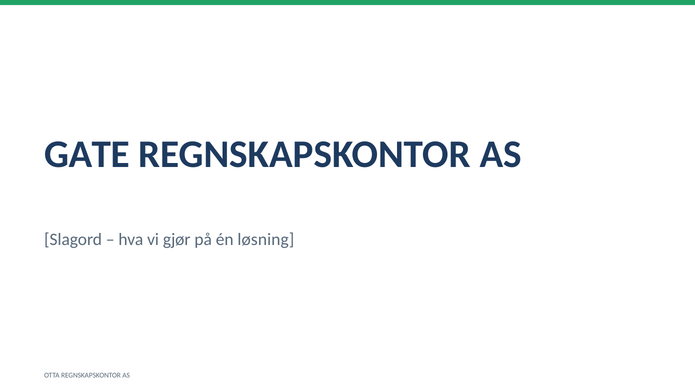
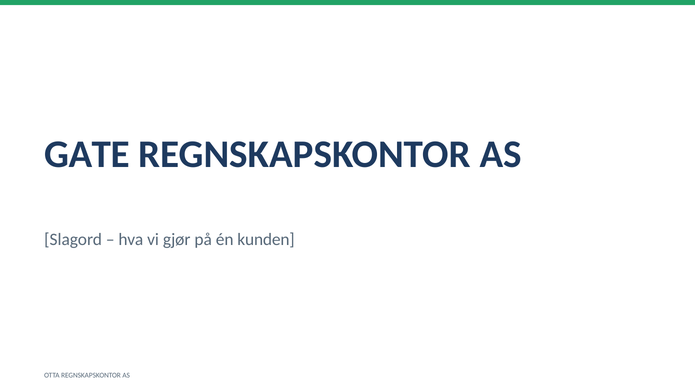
løsning: løsning -> kunden
